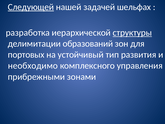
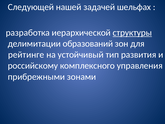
Следующей underline: present -> none
портовых: портовых -> рейтинге
необходимо: необходимо -> российскому
